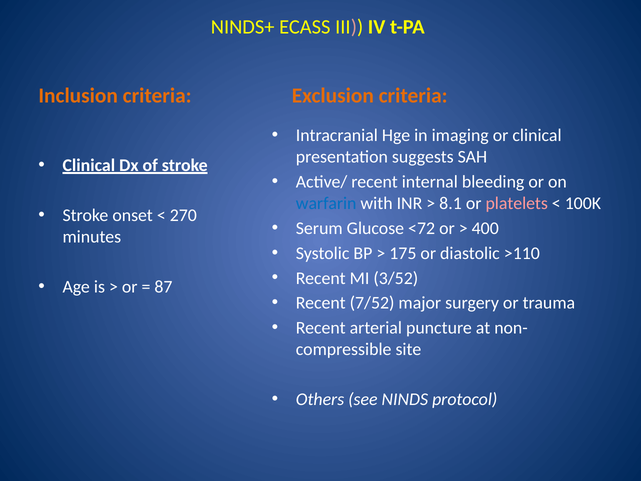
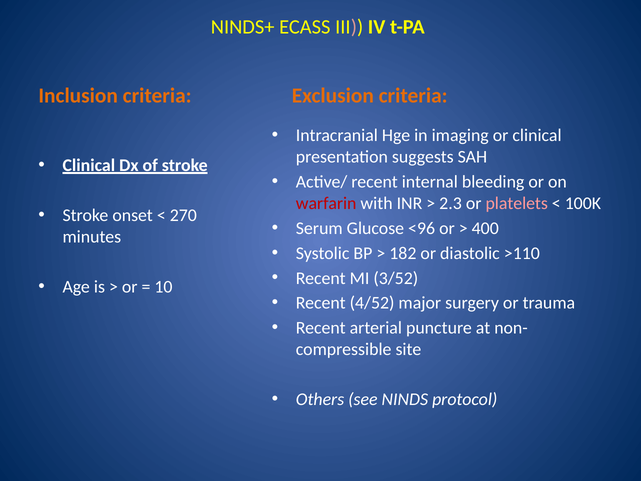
warfarin colour: blue -> red
8.1: 8.1 -> 2.3
<72: <72 -> <96
175: 175 -> 182
87: 87 -> 10
7/52: 7/52 -> 4/52
